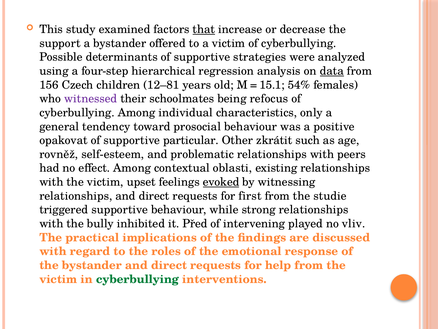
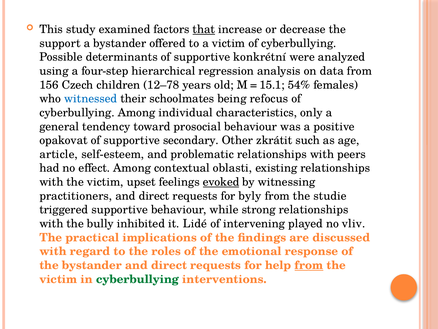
strategies: strategies -> konkrétní
data underline: present -> none
12–81: 12–81 -> 12–78
witnessed colour: purple -> blue
particular: particular -> secondary
rovněž: rovněž -> article
relationships at (76, 196): relationships -> practitioners
first: first -> byly
Před: Před -> Lidé
from at (309, 265) underline: none -> present
